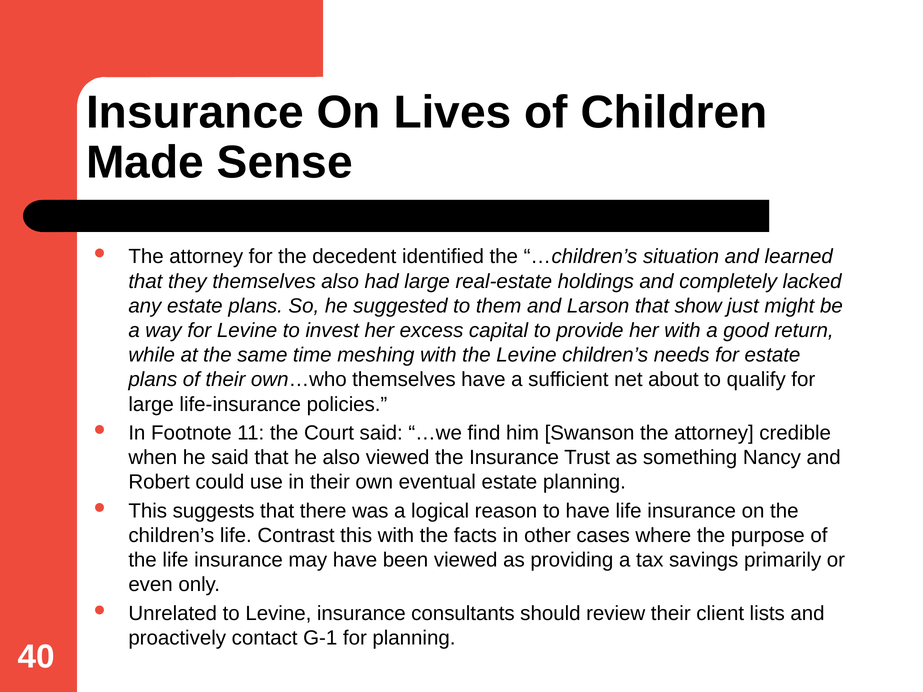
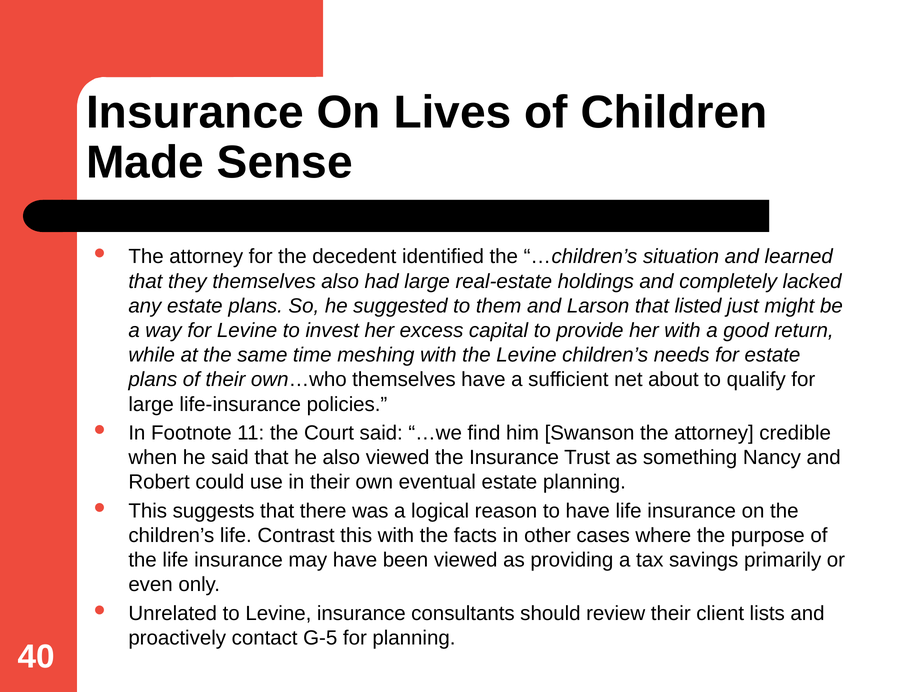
show: show -> listed
G-1: G-1 -> G-5
